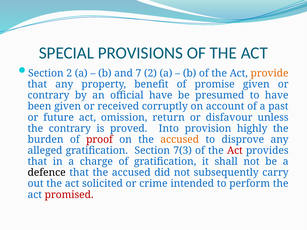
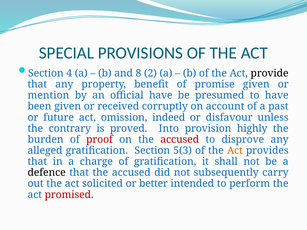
Section 2: 2 -> 4
7: 7 -> 8
provide colour: orange -> black
contrary at (48, 95): contrary -> mention
return: return -> indeed
accused at (180, 140) colour: orange -> red
7(3: 7(3 -> 5(3
Act at (235, 151) colour: red -> orange
crime: crime -> better
